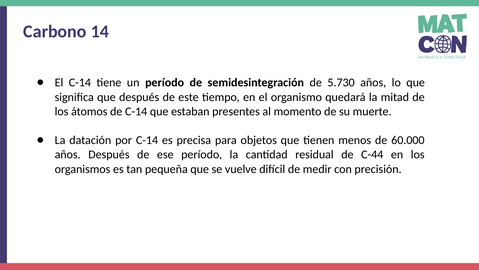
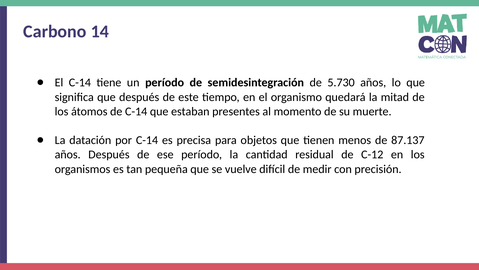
60.000: 60.000 -> 87.137
C-44: C-44 -> C-12
